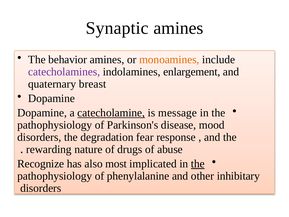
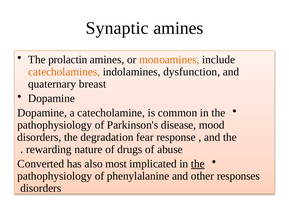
behavior: behavior -> prolactin
catecholamines colour: purple -> orange
enlargement: enlargement -> dysfunction
catecholamine underline: present -> none
message: message -> common
Recognize: Recognize -> Converted
inhibitary: inhibitary -> responses
